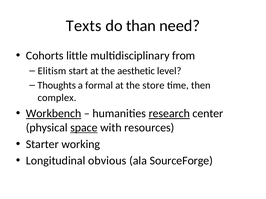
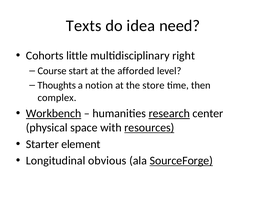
than: than -> idea
from: from -> right
Elitism: Elitism -> Course
aesthetic: aesthetic -> afforded
formal: formal -> notion
space underline: present -> none
resources underline: none -> present
working: working -> element
SourceForge underline: none -> present
